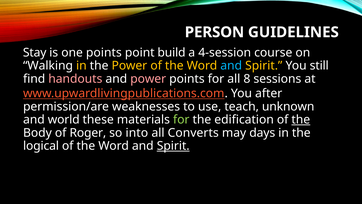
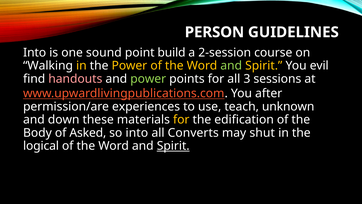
Stay at (35, 53): Stay -> Into
one points: points -> sound
4-session: 4-session -> 2-session
and at (231, 66) colour: light blue -> light green
still: still -> evil
power at (148, 79) colour: pink -> light green
8: 8 -> 3
weaknesses: weaknesses -> experiences
world: world -> down
for at (181, 120) colour: light green -> yellow
the at (301, 120) underline: present -> none
Roger: Roger -> Asked
days: days -> shut
